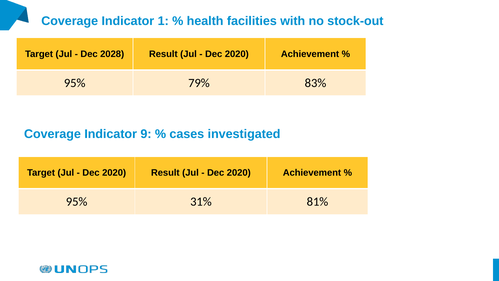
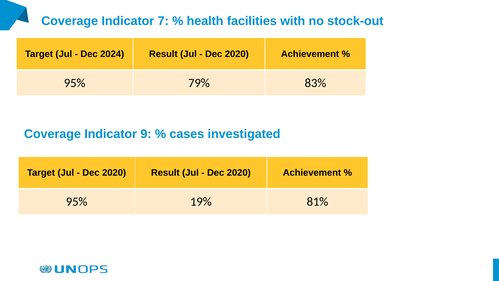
1: 1 -> 7
2028: 2028 -> 2024
31%: 31% -> 19%
